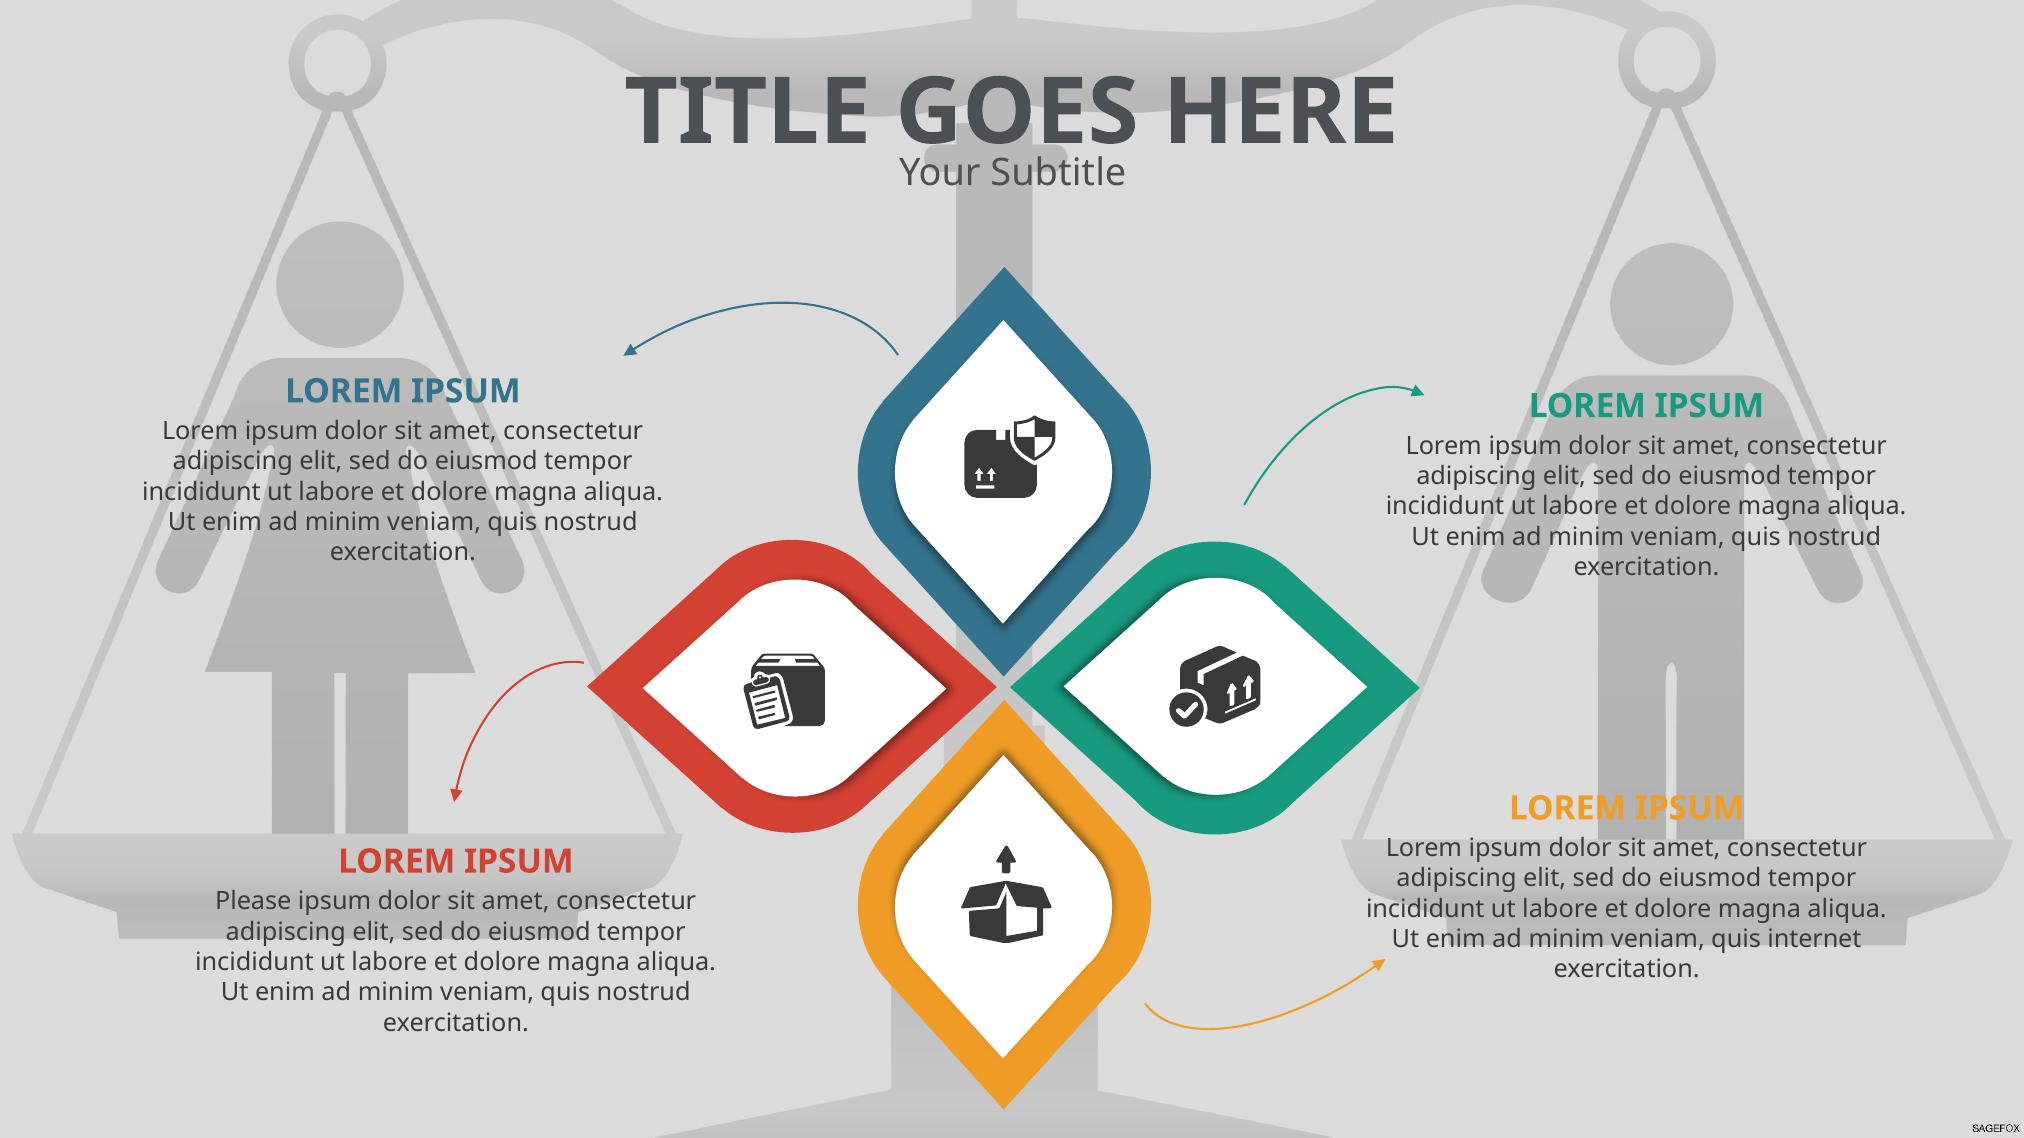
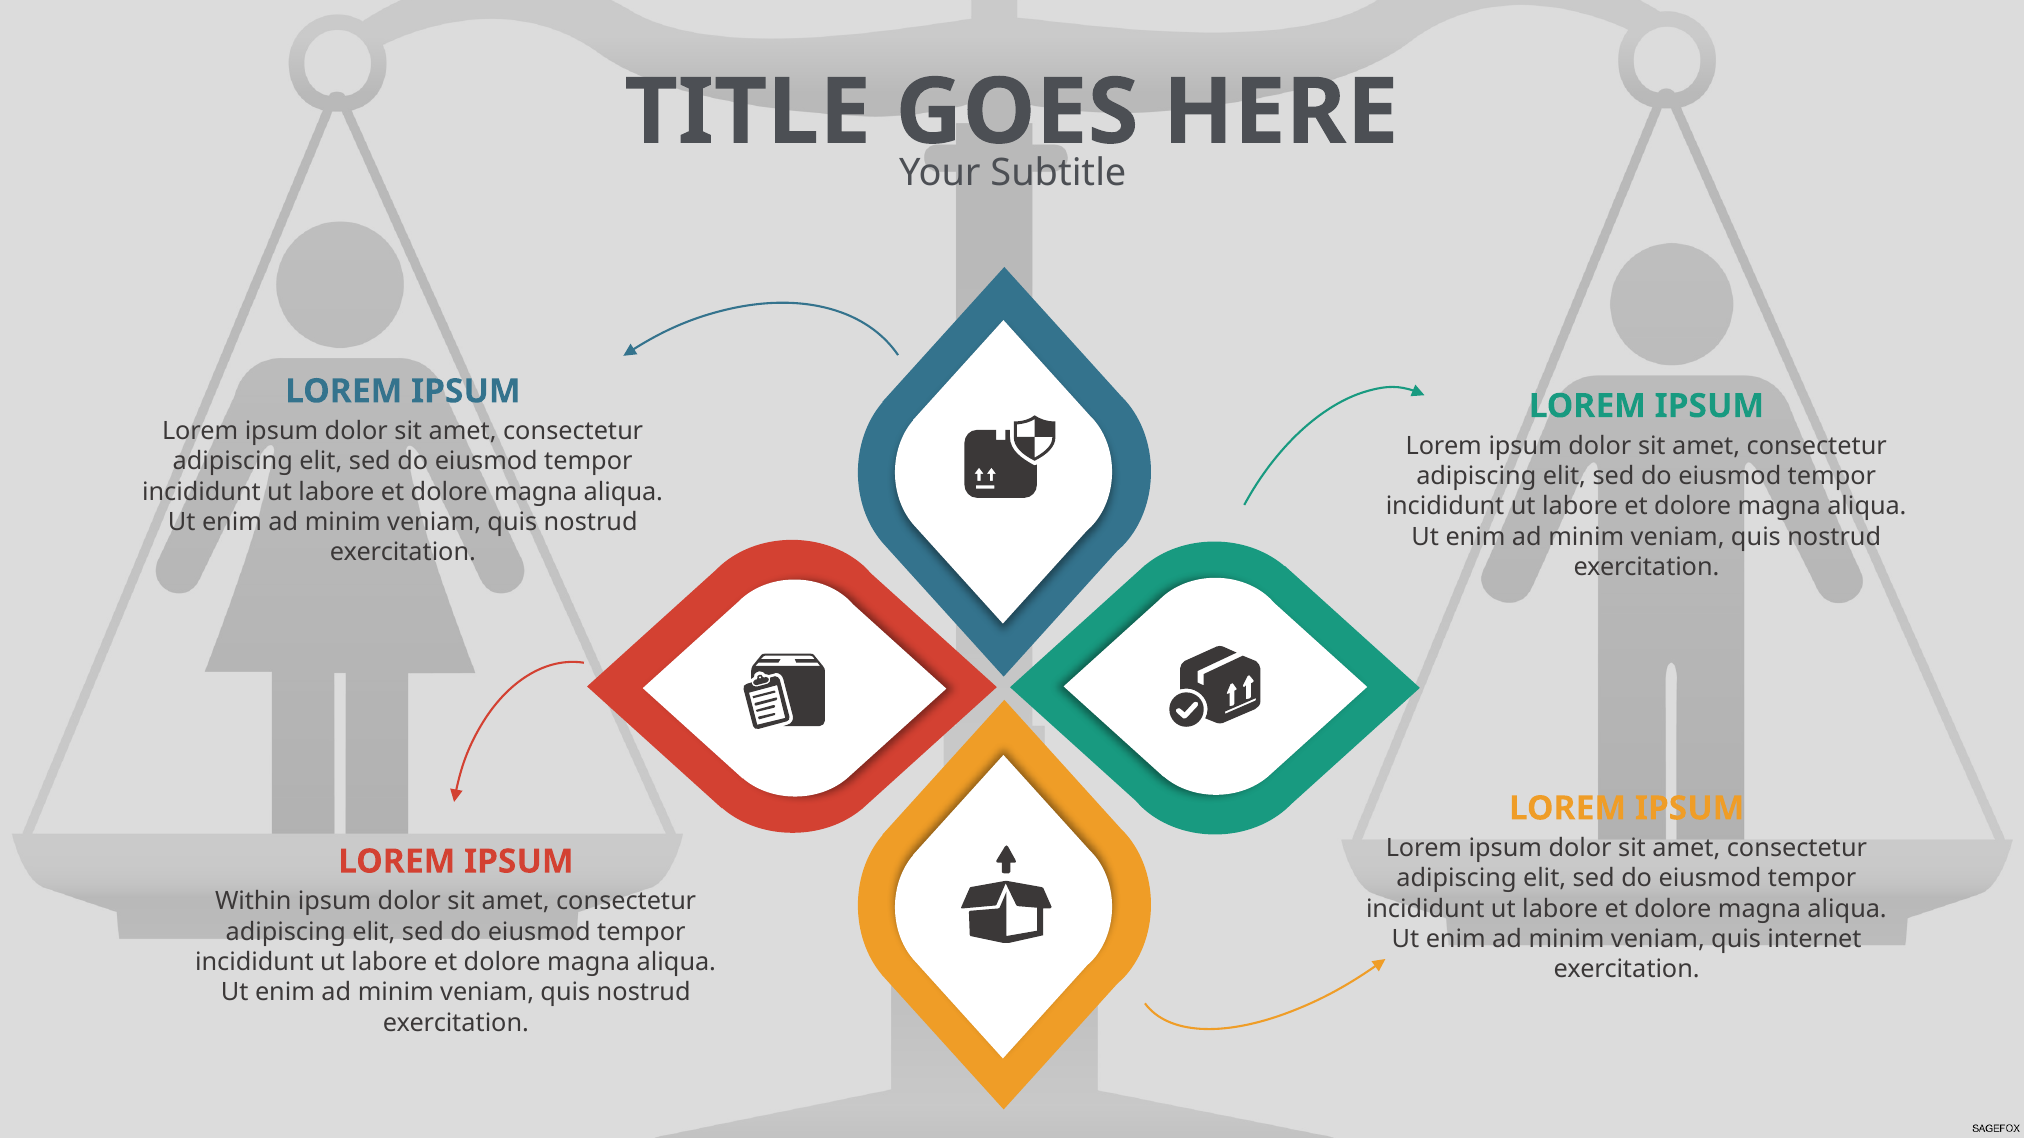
Please: Please -> Within
